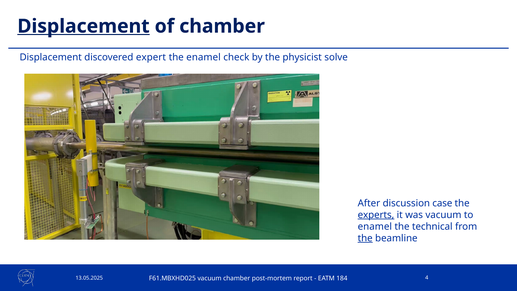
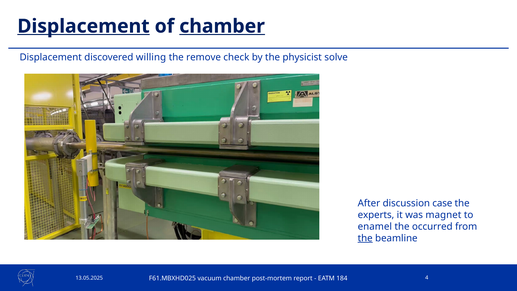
chamber at (222, 26) underline: none -> present
expert: expert -> willing
the enamel: enamel -> remove
experts underline: present -> none
was vacuum: vacuum -> magnet
technical: technical -> occurred
